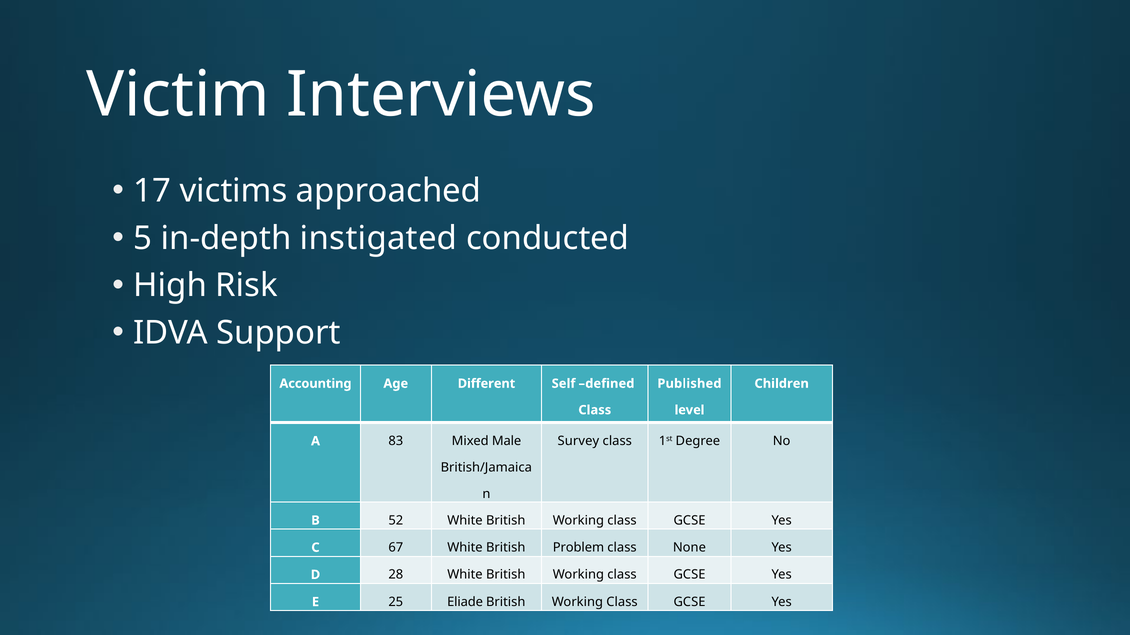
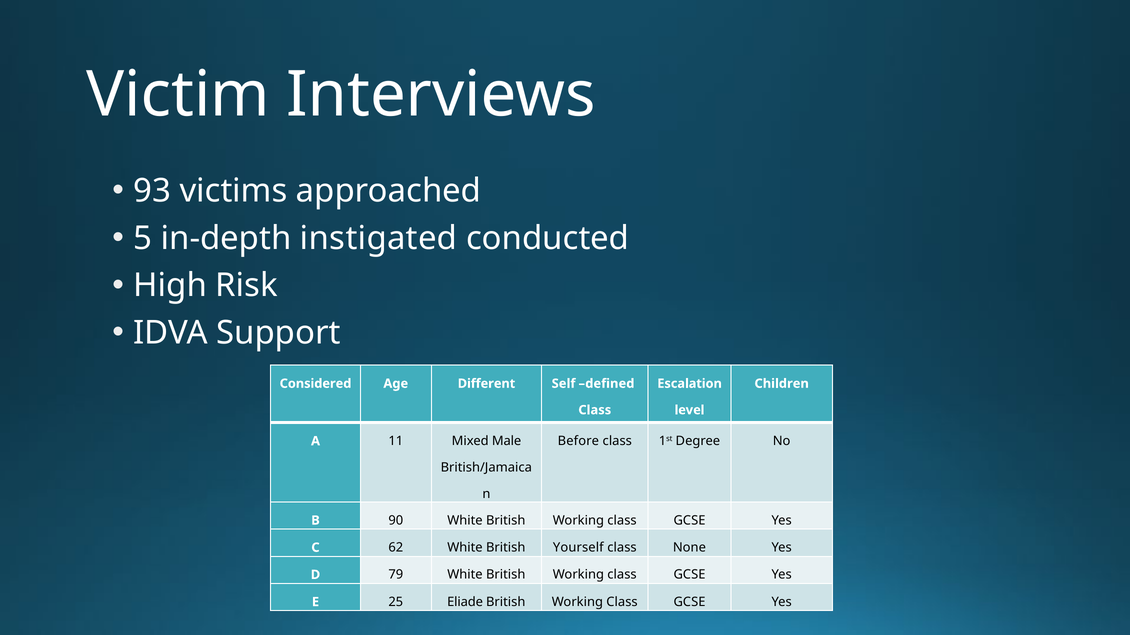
17: 17 -> 93
Accounting: Accounting -> Considered
Published: Published -> Escalation
Survey: Survey -> Before
83: 83 -> 11
52: 52 -> 90
67: 67 -> 62
Problem: Problem -> Yourself
28: 28 -> 79
